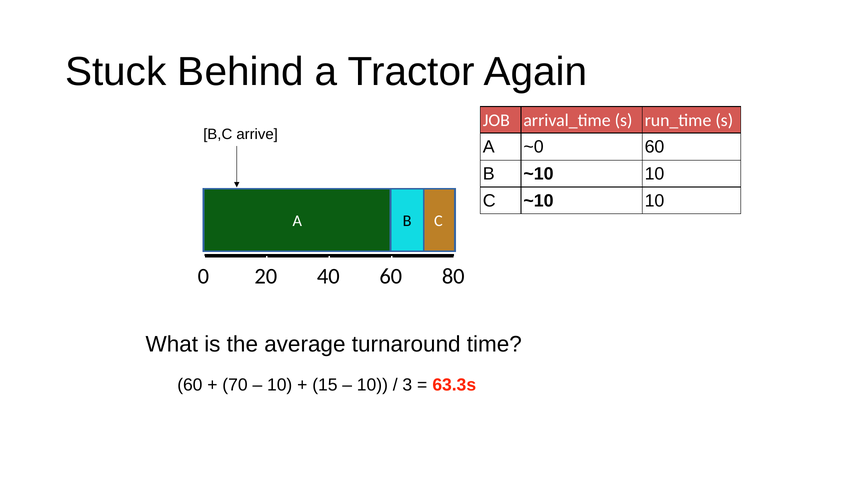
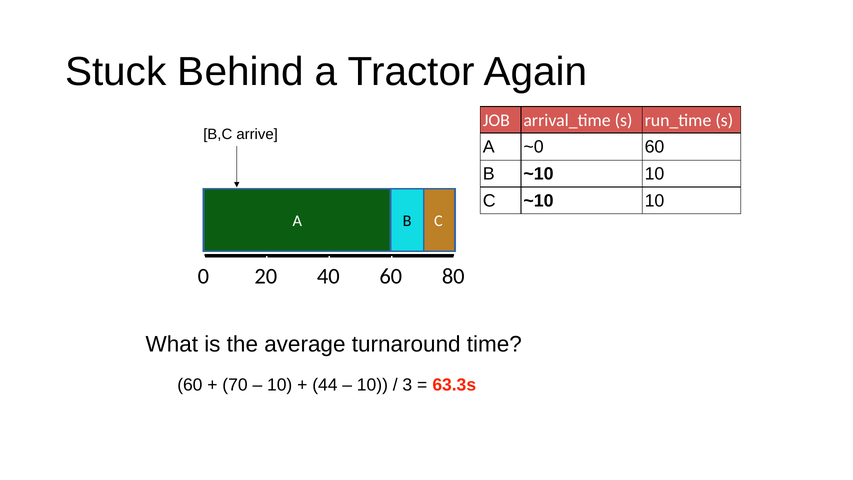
15: 15 -> 44
